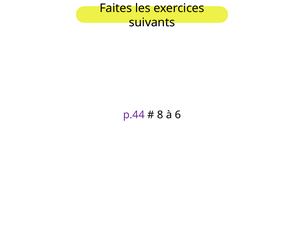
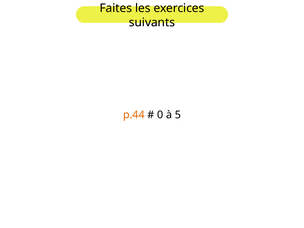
p.44 colour: purple -> orange
8: 8 -> 0
6: 6 -> 5
